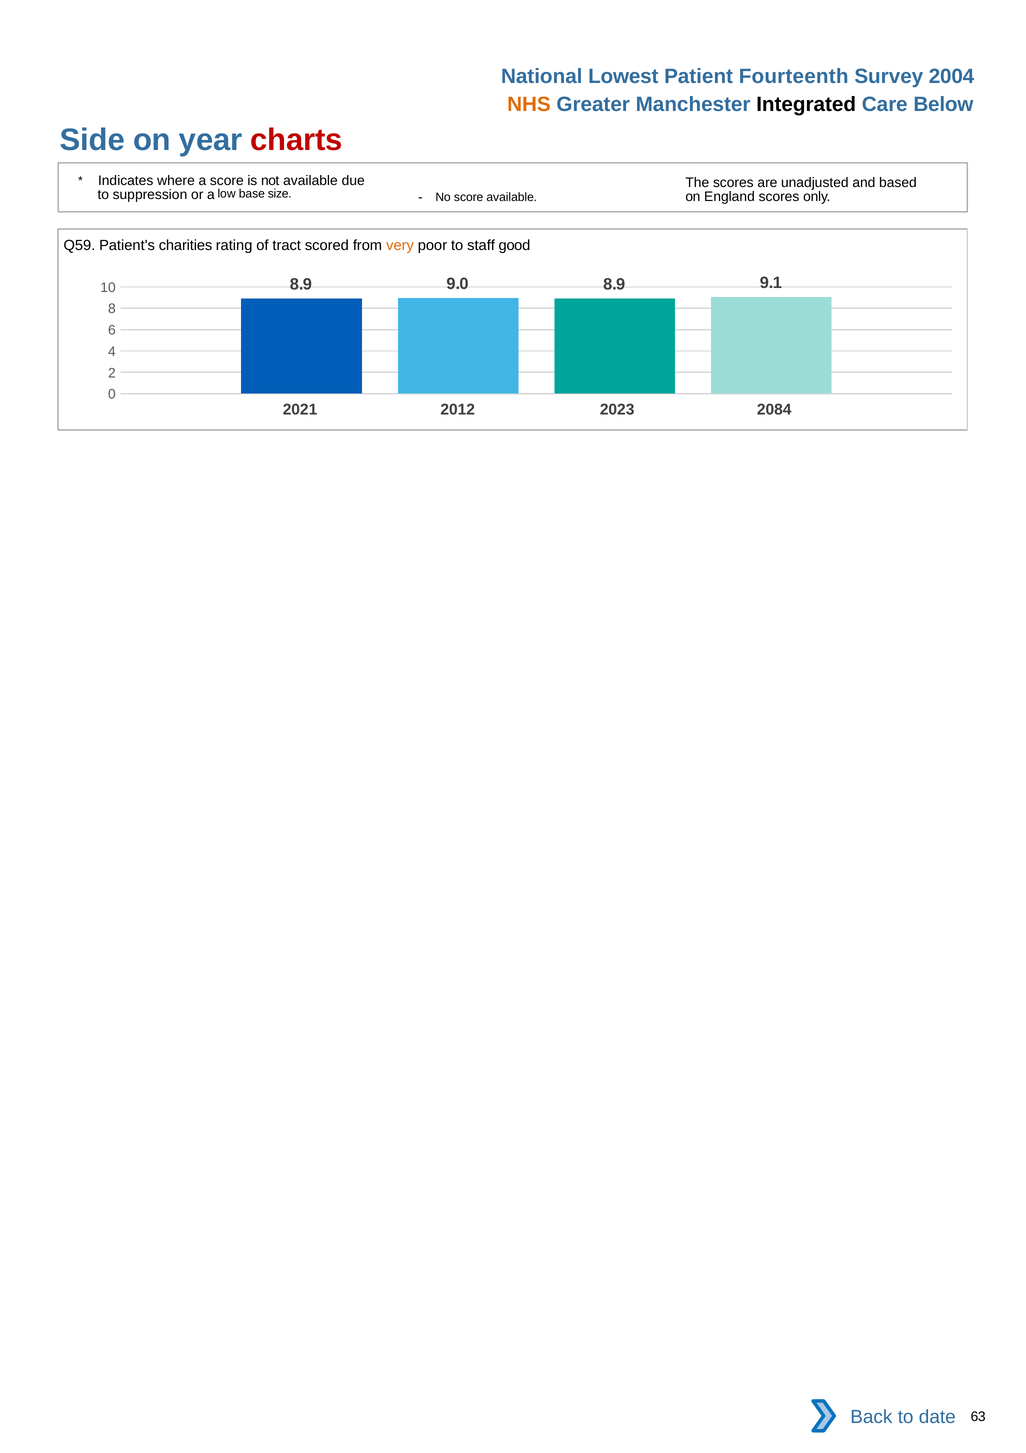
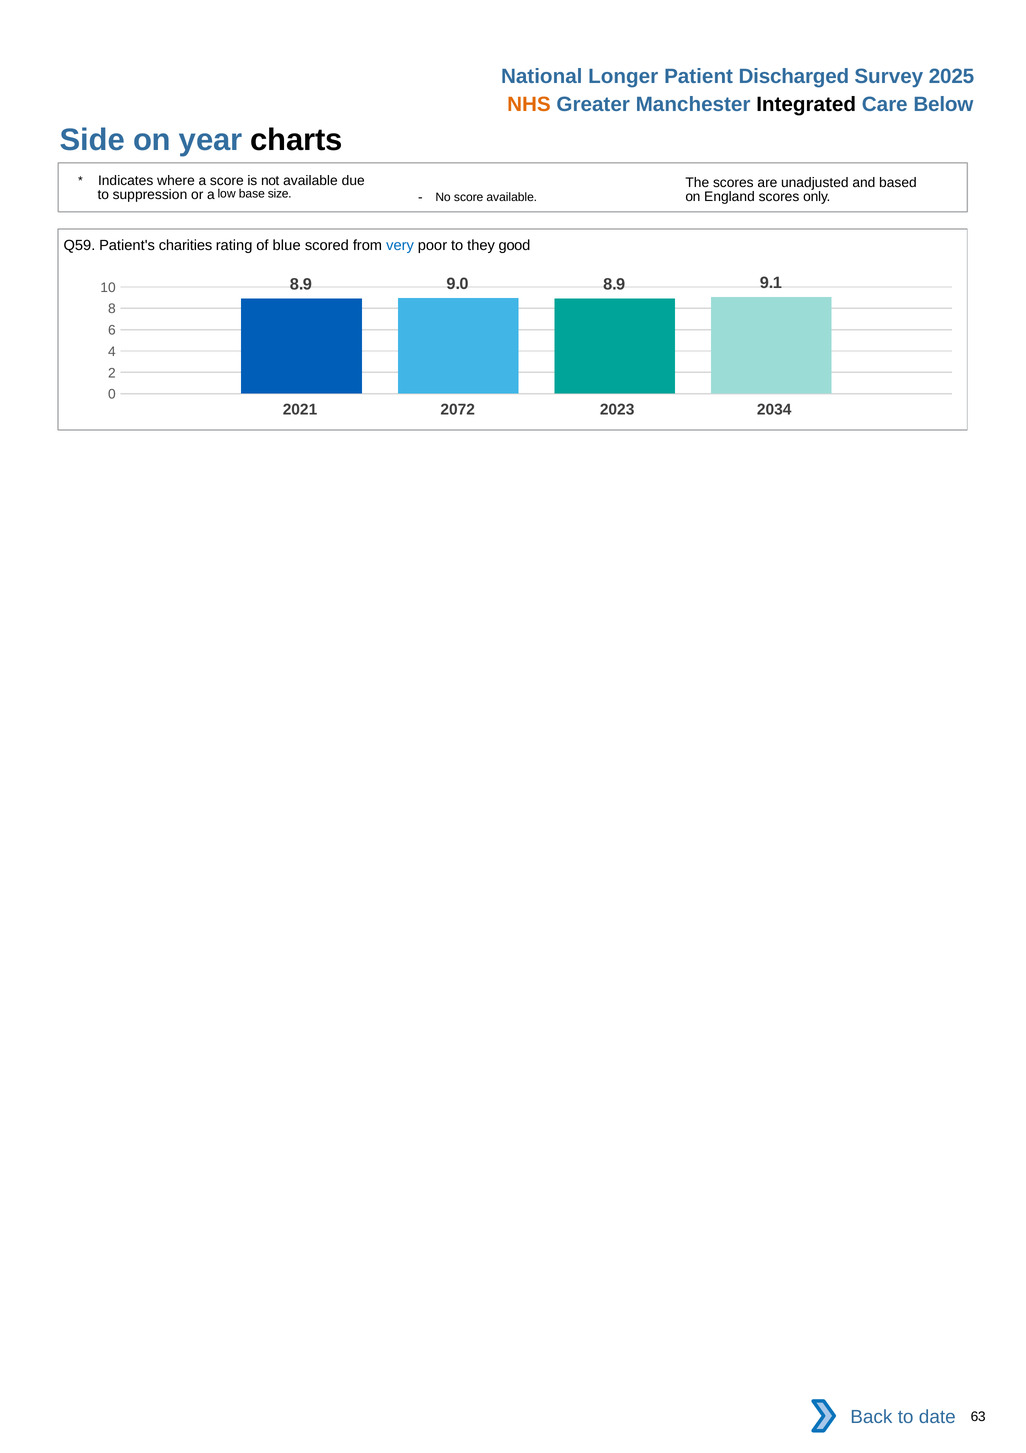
Lowest: Lowest -> Longer
Fourteenth: Fourteenth -> Discharged
2004: 2004 -> 2025
charts colour: red -> black
tract: tract -> blue
very colour: orange -> blue
staff: staff -> they
2012: 2012 -> 2072
2084: 2084 -> 2034
